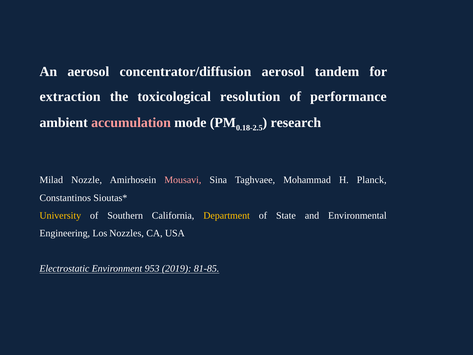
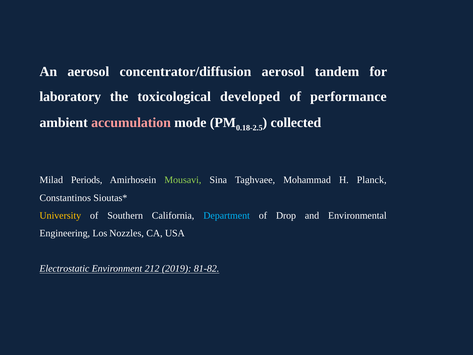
extraction: extraction -> laboratory
resolution: resolution -> developed
research: research -> collected
Nozzle: Nozzle -> Periods
Mousavi colour: pink -> light green
Department colour: yellow -> light blue
State: State -> Drop
953: 953 -> 212
81-85: 81-85 -> 81-82
